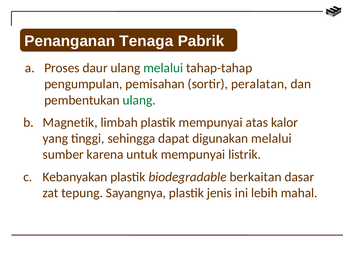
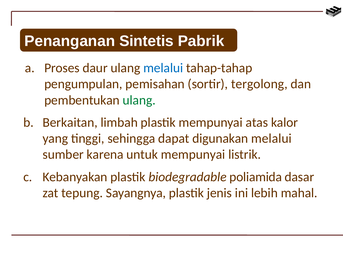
Tenaga: Tenaga -> Sintetis
melalui at (163, 68) colour: green -> blue
peralatan: peralatan -> tergolong
Magnetik: Magnetik -> Berkaitan
berkaitan: berkaitan -> poliamida
